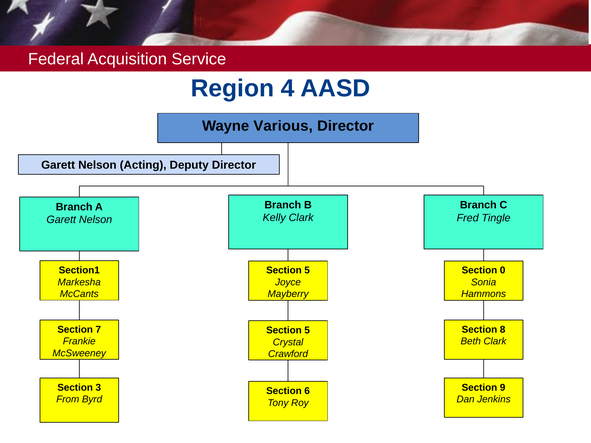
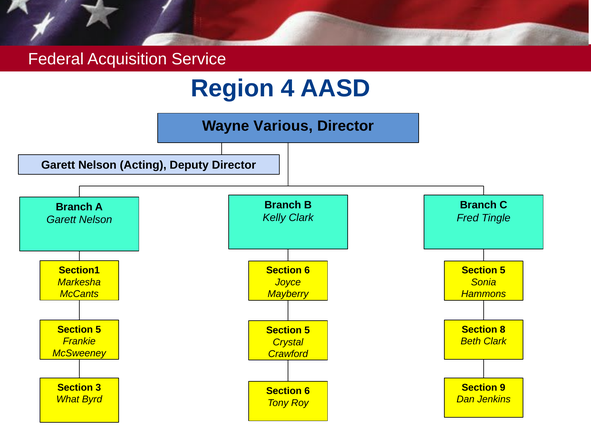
5 at (307, 271): 5 -> 6
0 at (503, 271): 0 -> 5
7 at (98, 330): 7 -> 5
From: From -> What
